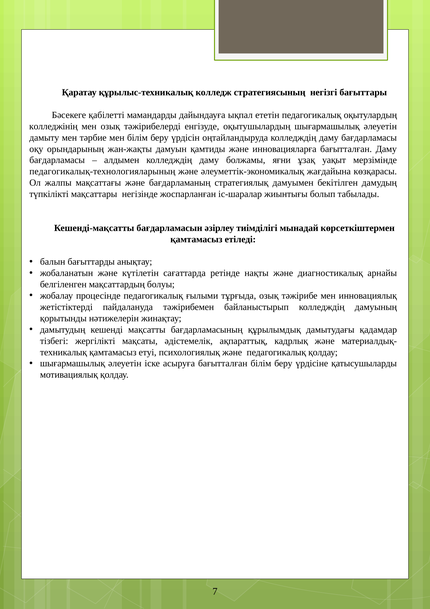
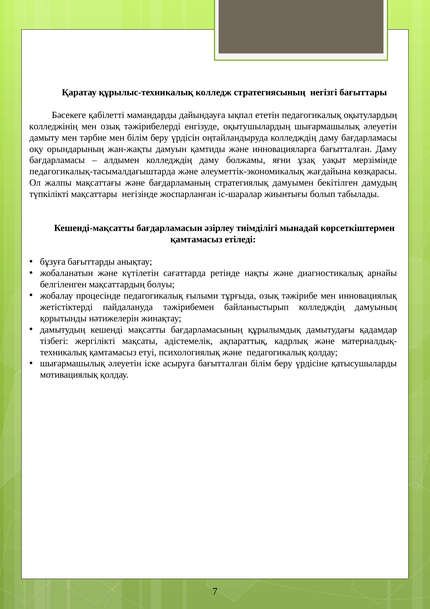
педагогикалық-технологияларының: педагогикалық-технологияларының -> педагогикалық-тасымалдағыштарда
балын: балын -> бұзуға
